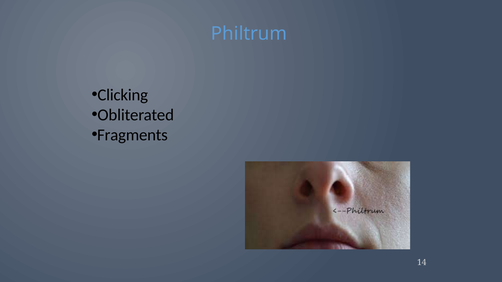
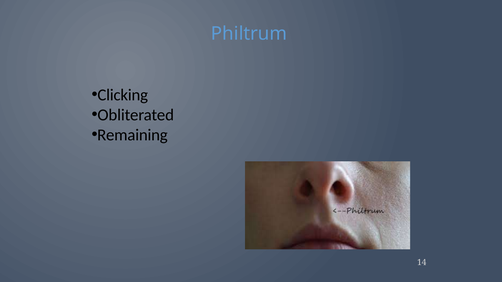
Fragments: Fragments -> Remaining
